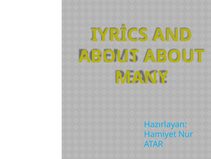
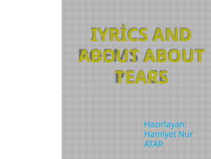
MANY: MANY -> TEARS
